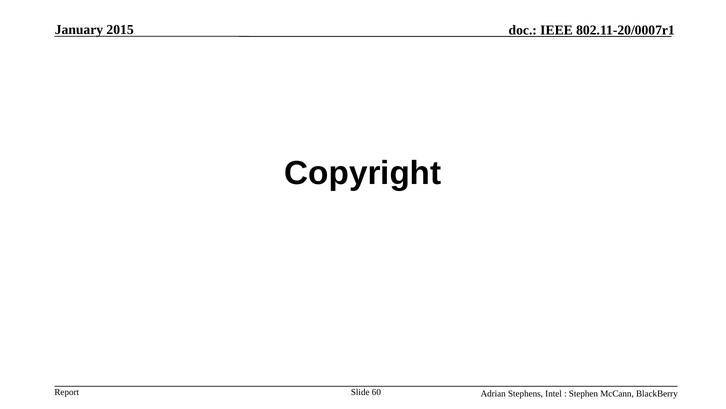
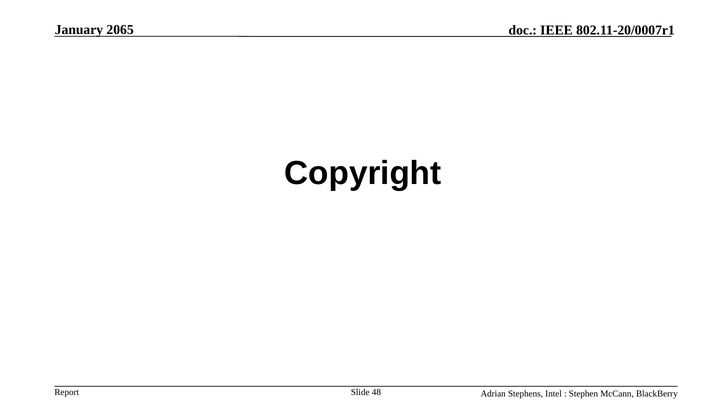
2015: 2015 -> 2065
60: 60 -> 48
